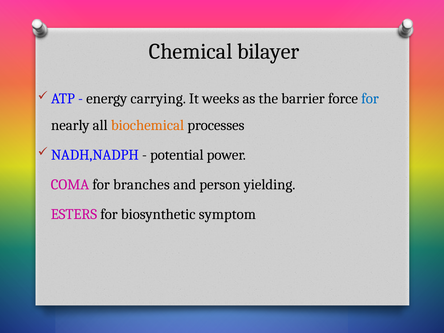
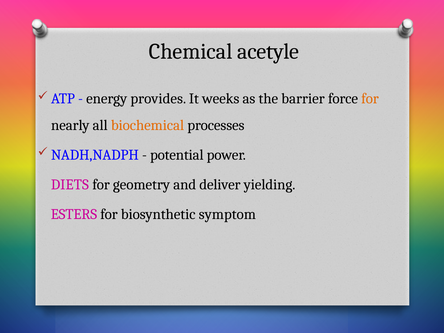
bilayer: bilayer -> acetyle
carrying: carrying -> provides
for at (370, 99) colour: blue -> orange
COMA: COMA -> DIETS
branches: branches -> geometry
person: person -> deliver
